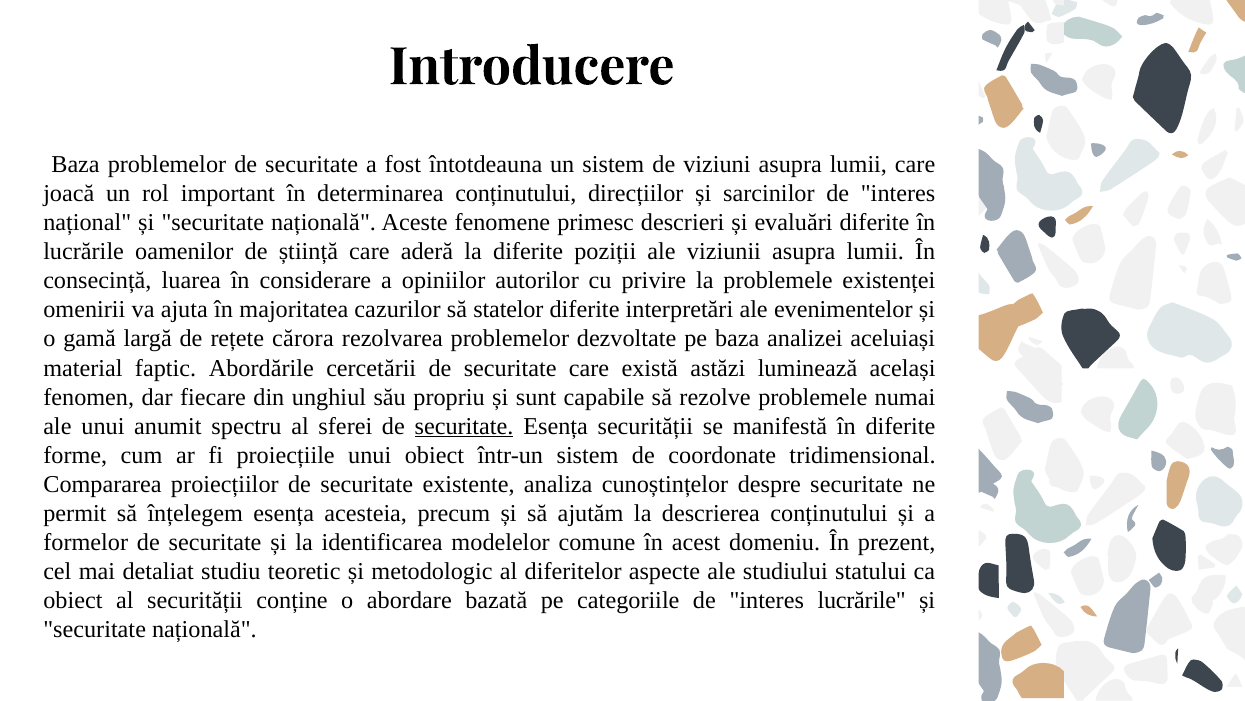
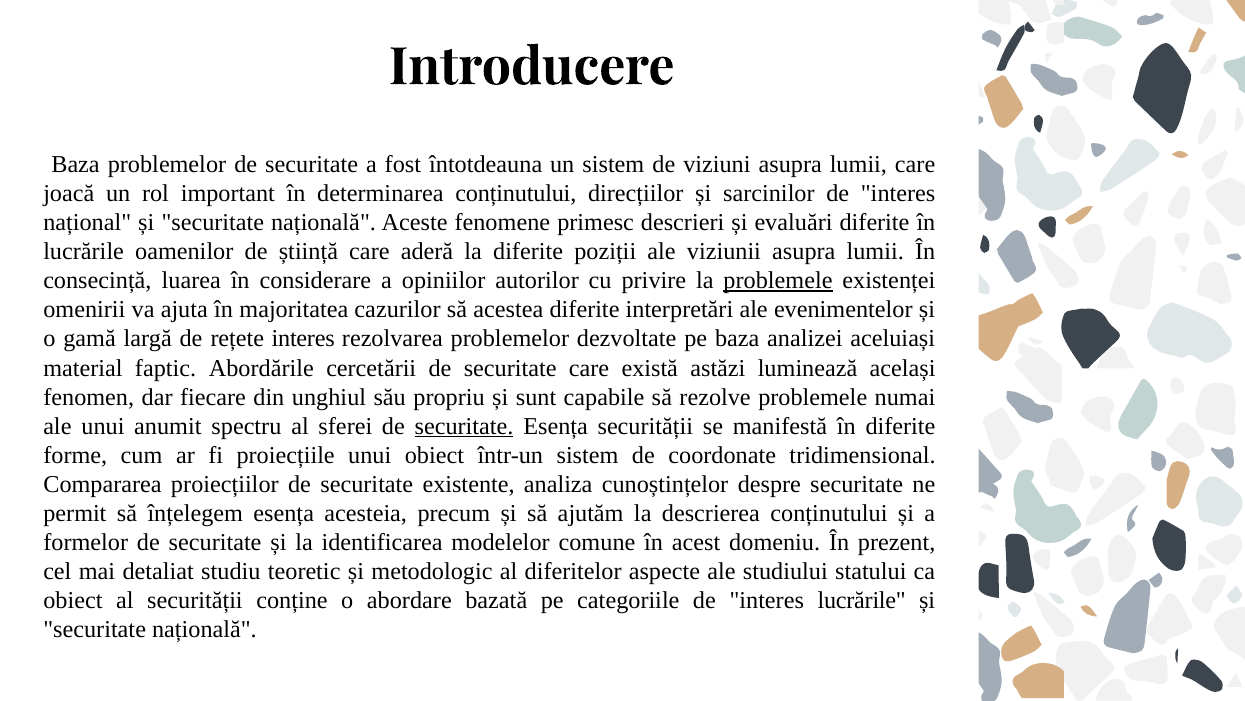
problemele at (778, 280) underline: none -> present
statelor: statelor -> acestea
rețete cărora: cărora -> interes
